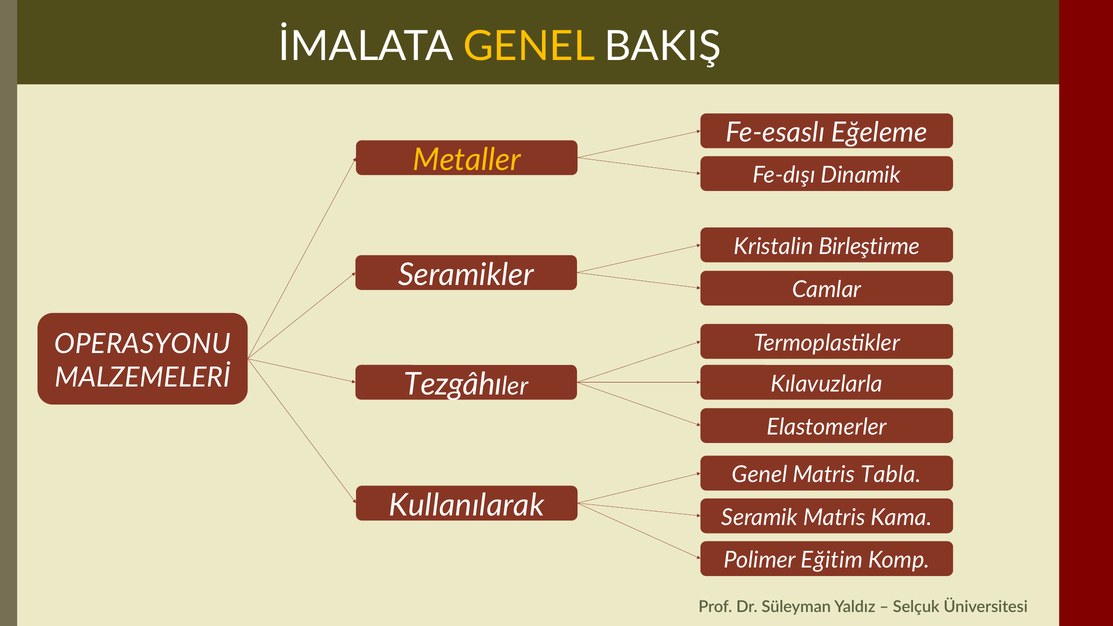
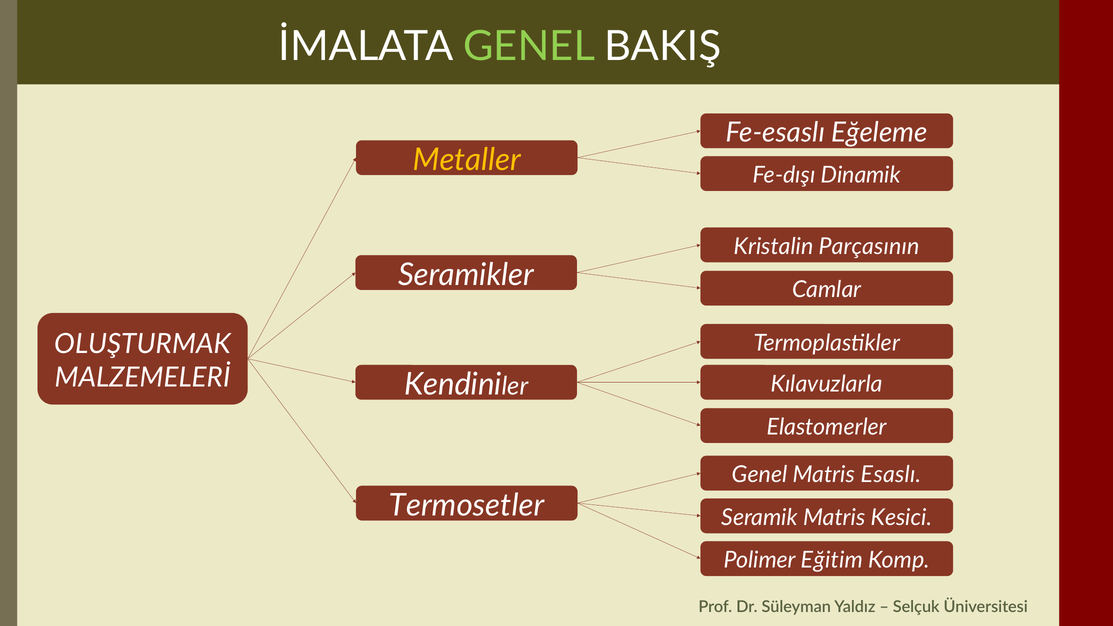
GENEL at (529, 46) colour: yellow -> light green
Birleştirme: Birleştirme -> Parçasının
OPERASYONU: OPERASYONU -> OLUŞTURMAK
Tezgâhı: Tezgâhı -> Kendini
Tabla: Tabla -> Esaslı
Kullanılarak: Kullanılarak -> Termosetler
Kama: Kama -> Kesici
